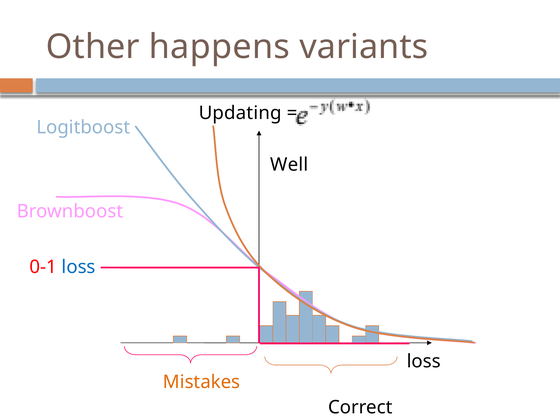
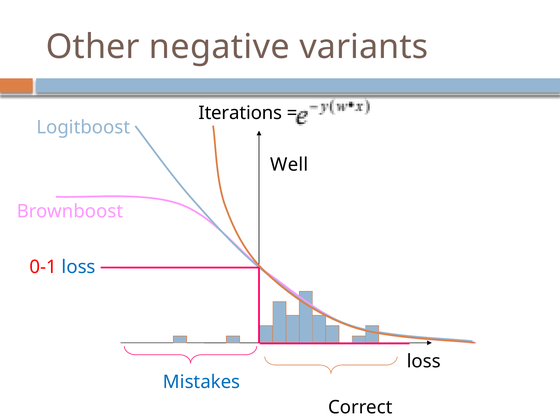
happens: happens -> negative
Updating: Updating -> Iterations
Mistakes colour: orange -> blue
